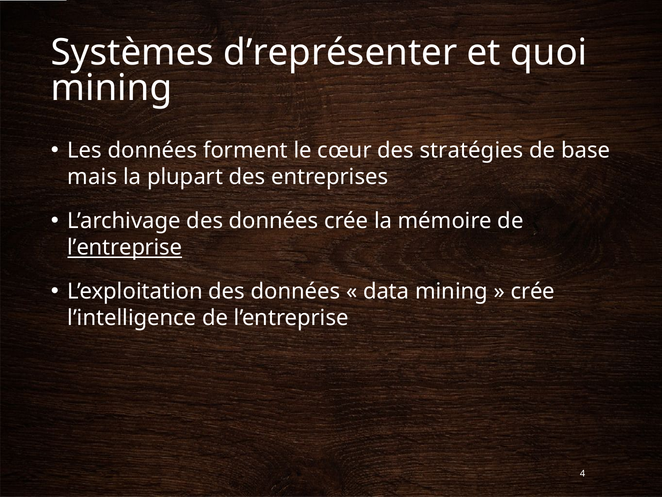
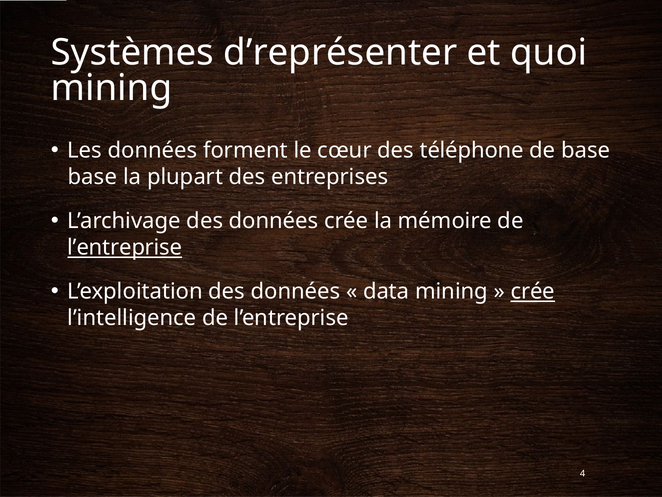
stratégies: stratégies -> téléphone
mais at (92, 177): mais -> base
crée at (533, 291) underline: none -> present
